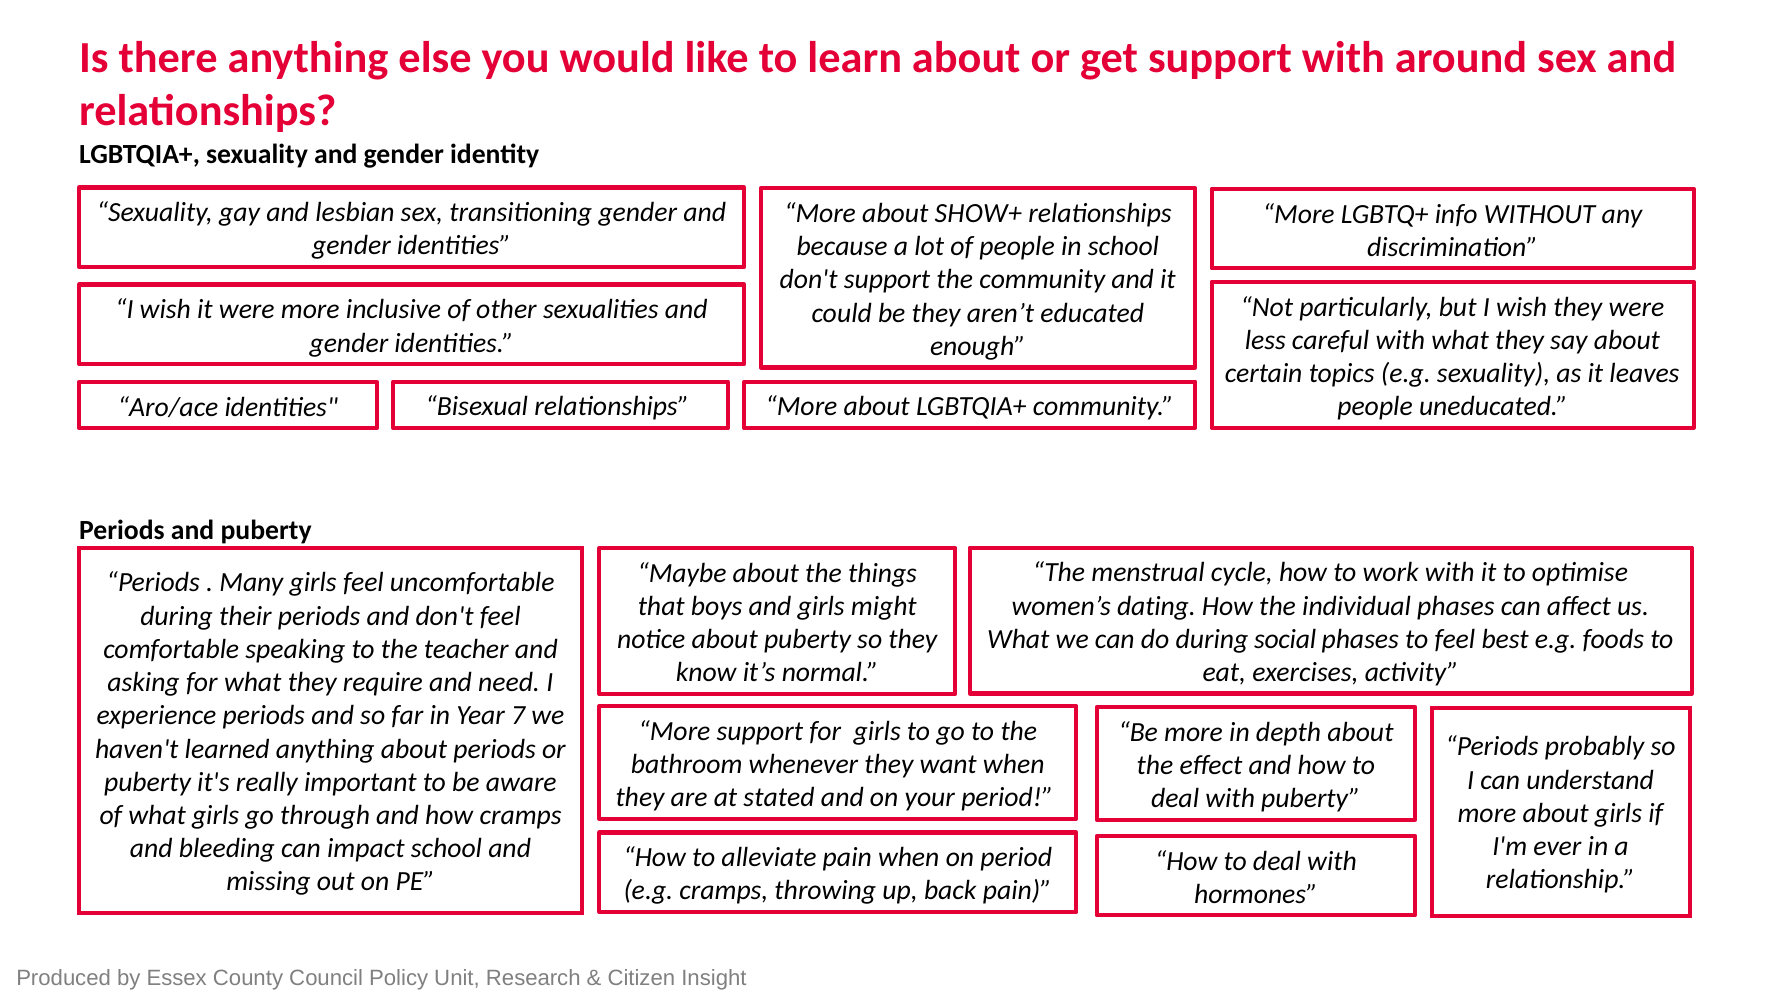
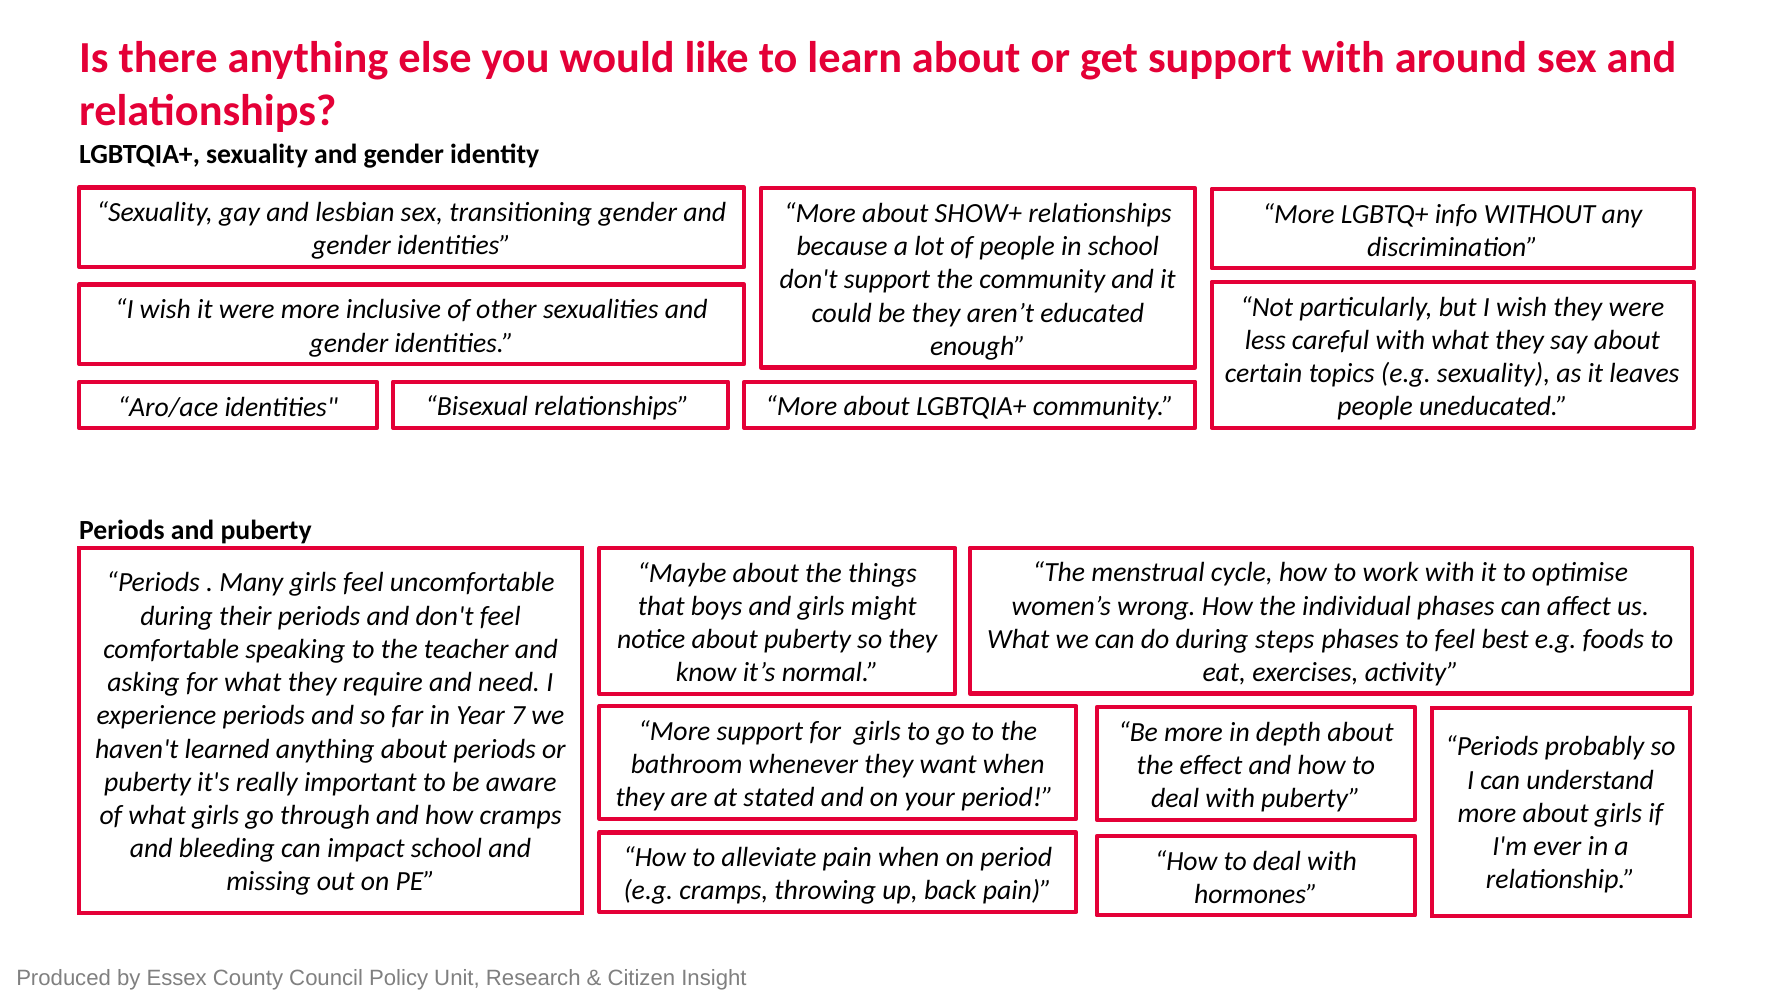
dating: dating -> wrong
social: social -> steps
